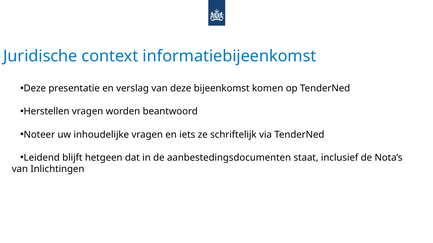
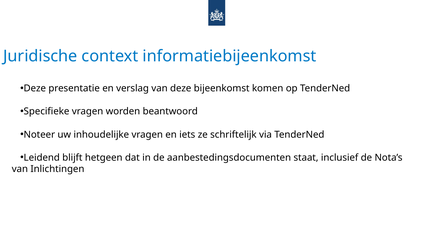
Herstellen: Herstellen -> Specifieke
